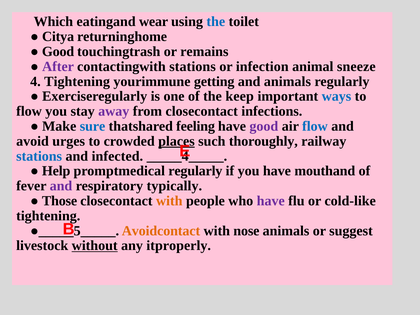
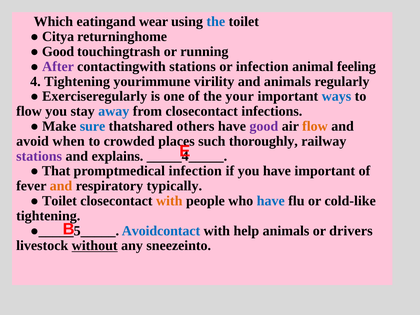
remains: remains -> running
sneeze: sneeze -> feeling
getting: getting -> virility
keep: keep -> your
away colour: purple -> blue
feeling: feeling -> others
flow at (315, 126) colour: blue -> orange
urges: urges -> when
places underline: present -> none
stations at (39, 156) colour: blue -> purple
infected: infected -> explains
Help: Help -> That
promptmedical regularly: regularly -> infection
have mouthand: mouthand -> important
and at (61, 186) colour: purple -> orange
Those at (60, 201): Those -> Toilet
have at (271, 201) colour: purple -> blue
Avoidcontact colour: orange -> blue
nose: nose -> help
suggest: suggest -> drivers
itproperly: itproperly -> sneezeinto
